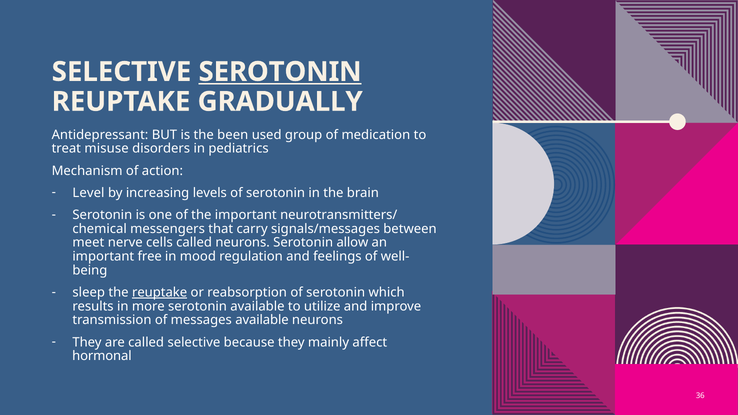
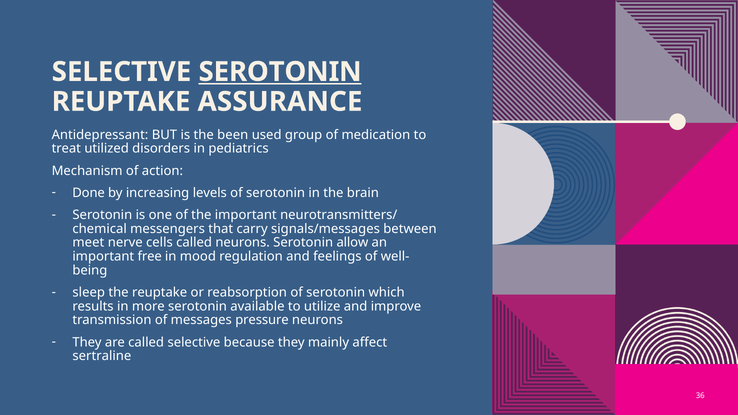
GRADUALLY: GRADUALLY -> ASSURANCE
misuse: misuse -> utilized
Level: Level -> Done
reuptake at (160, 293) underline: present -> none
messages available: available -> pressure
hormonal: hormonal -> sertraline
